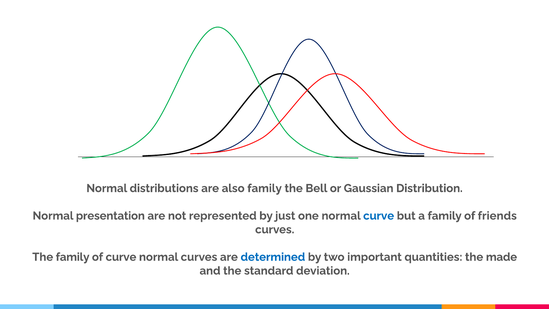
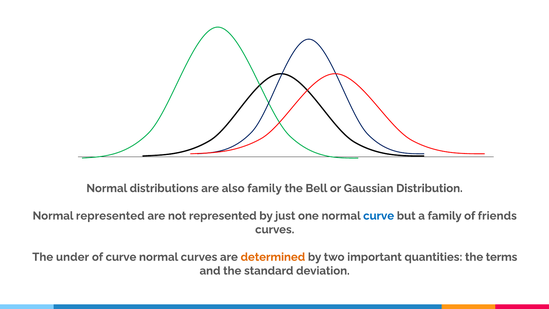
Normal presentation: presentation -> represented
The family: family -> under
determined colour: blue -> orange
made: made -> terms
